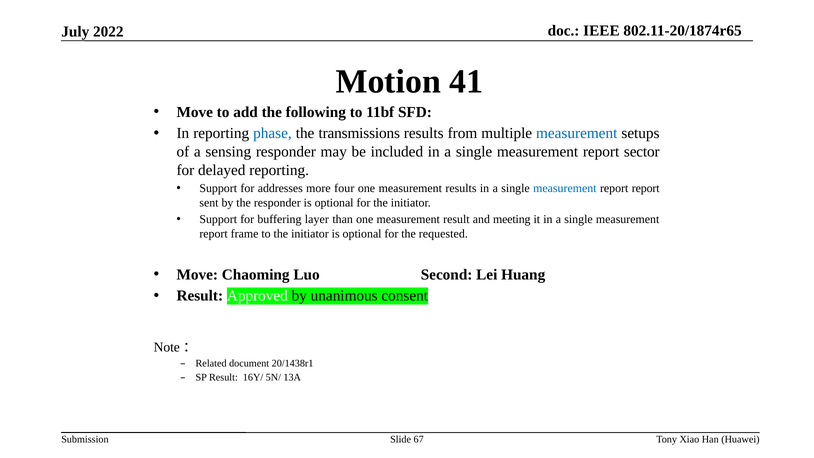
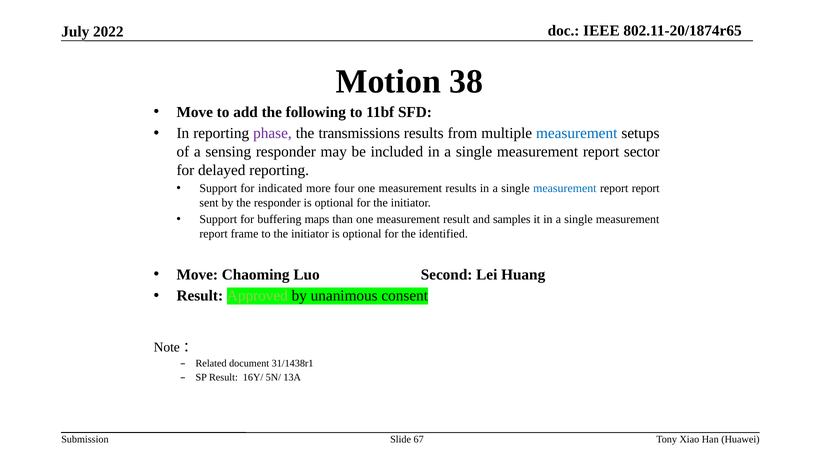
41: 41 -> 38
phase colour: blue -> purple
addresses: addresses -> indicated
layer: layer -> maps
meeting: meeting -> samples
requested: requested -> identified
Approved colour: white -> light green
20/1438r1: 20/1438r1 -> 31/1438r1
